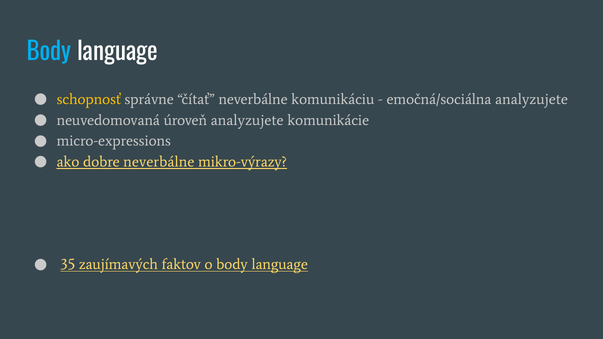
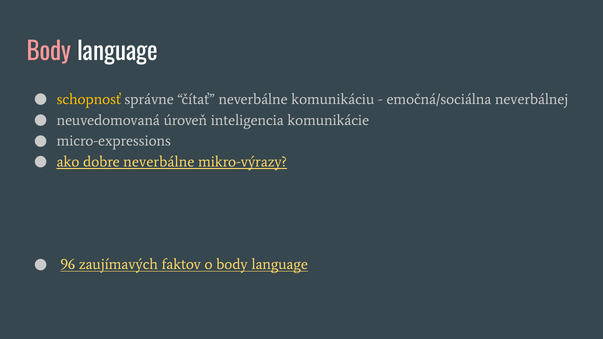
Body at (49, 52) colour: light blue -> pink
emočná/sociálna analyzujete: analyzujete -> neverbálnej
úroveň analyzujete: analyzujete -> inteligencia
35: 35 -> 96
